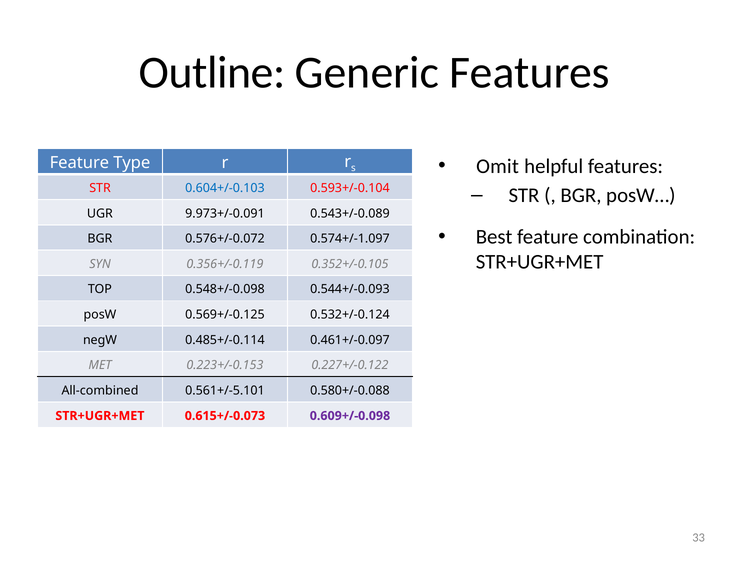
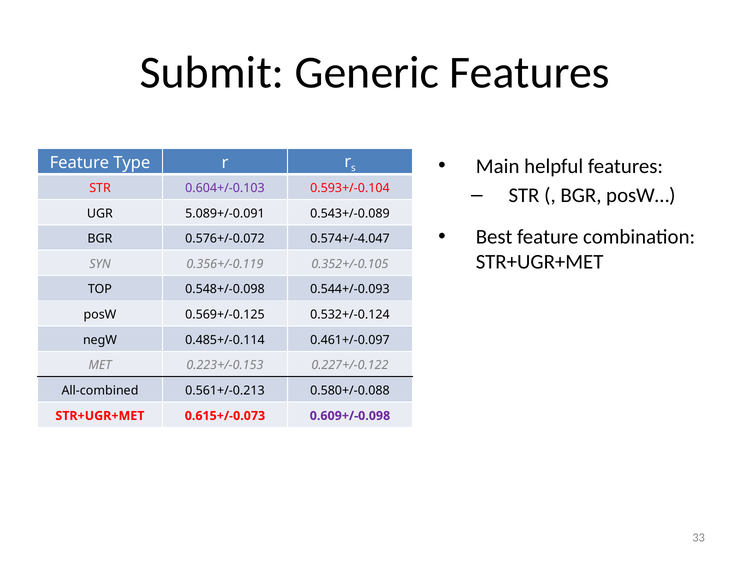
Outline: Outline -> Submit
Omit: Omit -> Main
0.604+/-0.103 colour: blue -> purple
9.973+/-0.091: 9.973+/-0.091 -> 5.089+/-0.091
0.574+/-1.097: 0.574+/-1.097 -> 0.574+/-4.047
0.561+/-5.101: 0.561+/-5.101 -> 0.561+/-0.213
